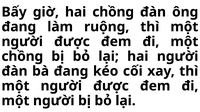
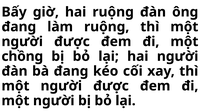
hai chồng: chồng -> ruộng
